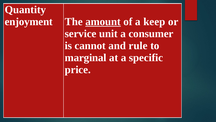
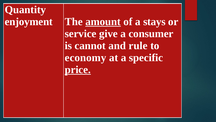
keep: keep -> stays
unit: unit -> give
marginal: marginal -> economy
price underline: none -> present
